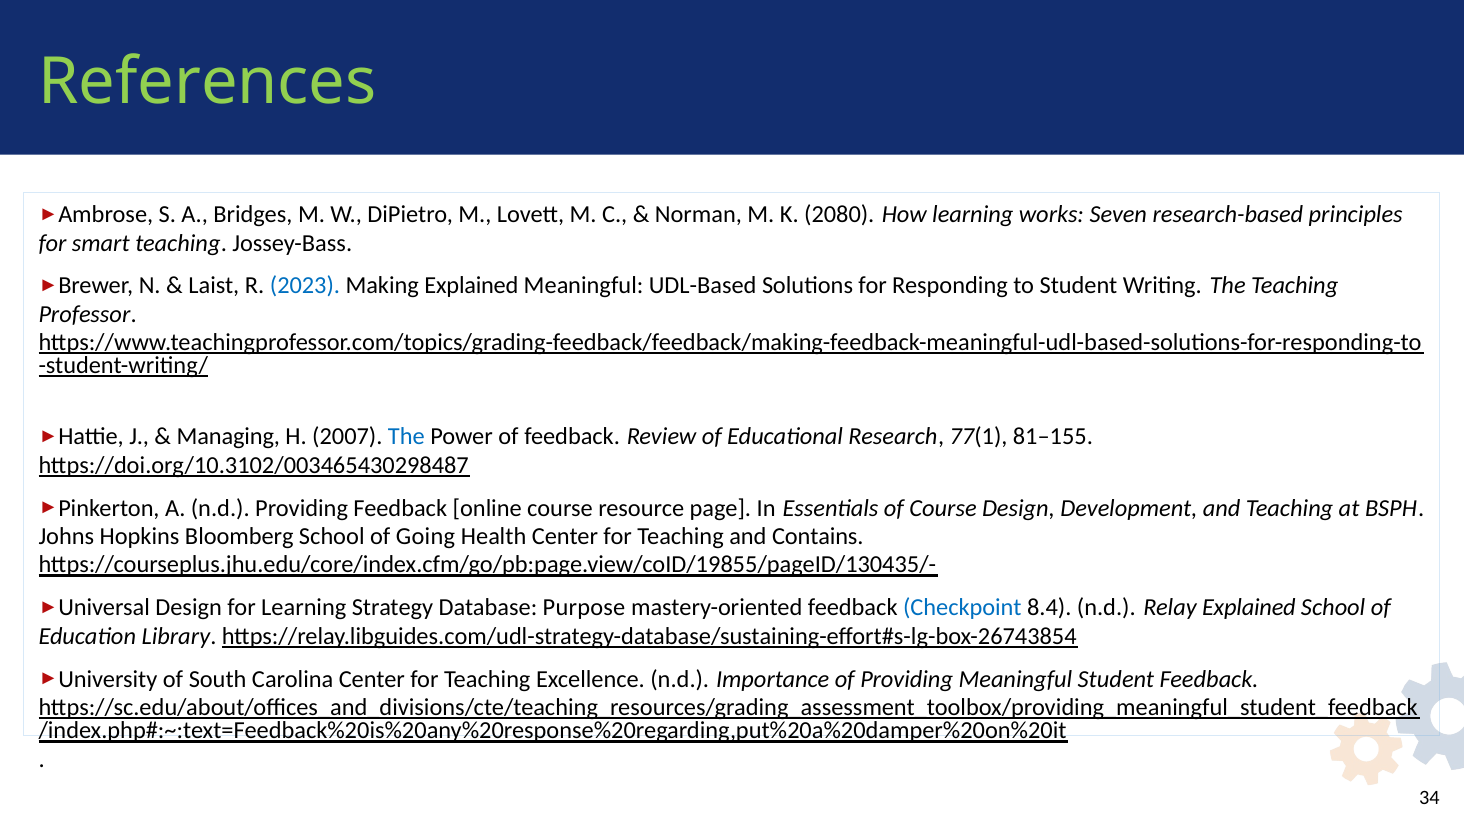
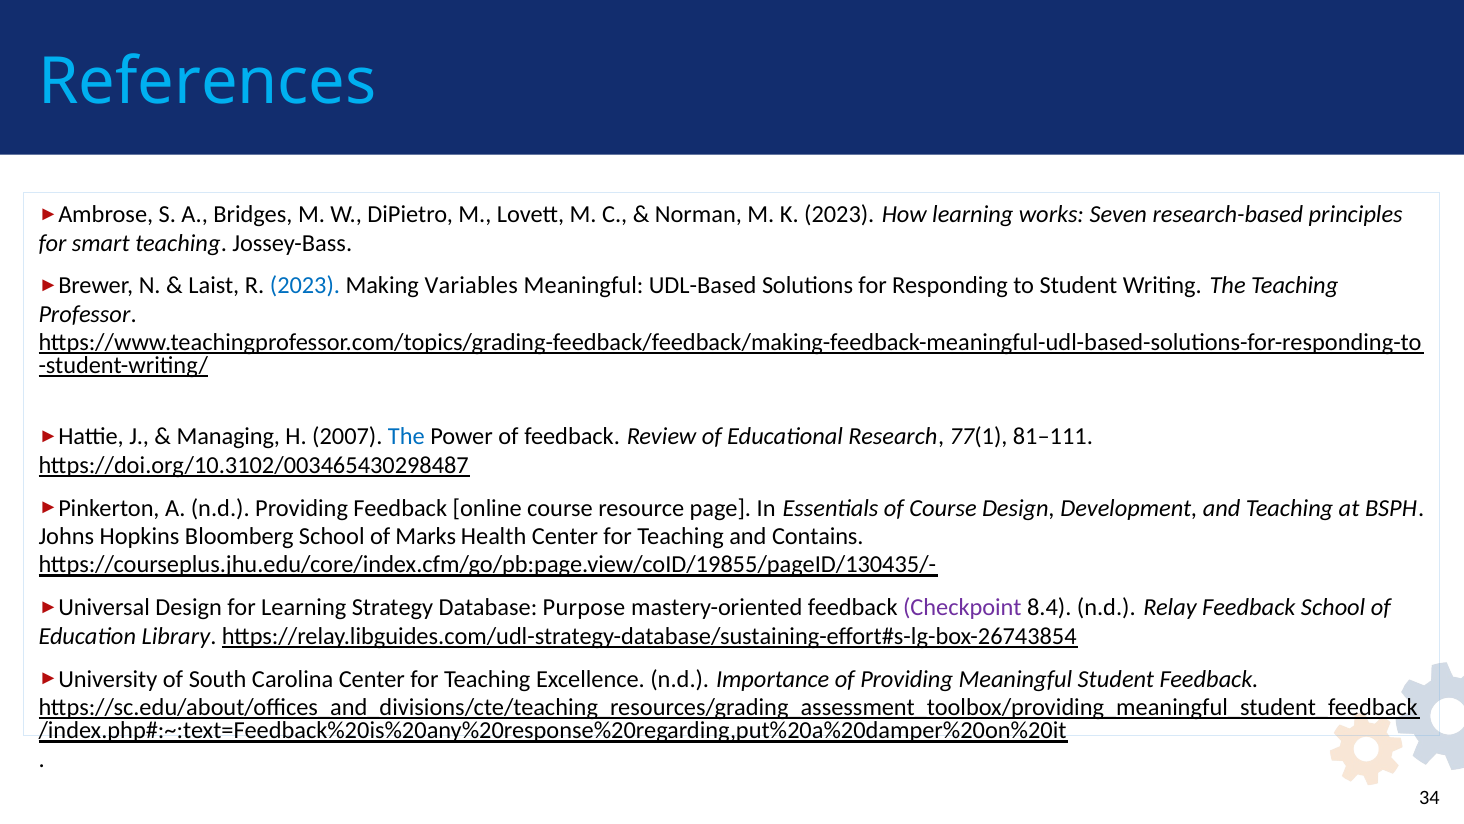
References colour: light green -> light blue
K 2080: 2080 -> 2023
Making Explained: Explained -> Variables
81–155: 81–155 -> 81–111
Going: Going -> Marks
Checkpoint colour: blue -> purple
Relay Explained: Explained -> Feedback
